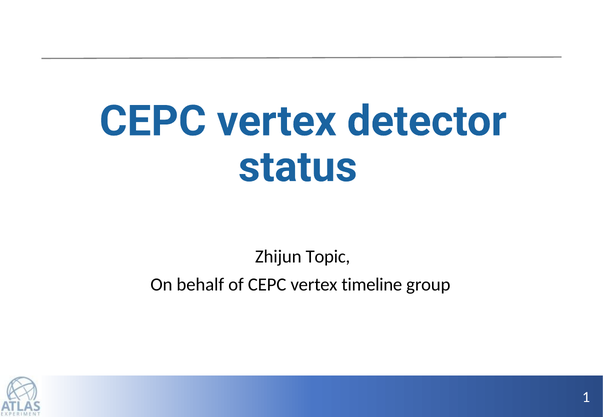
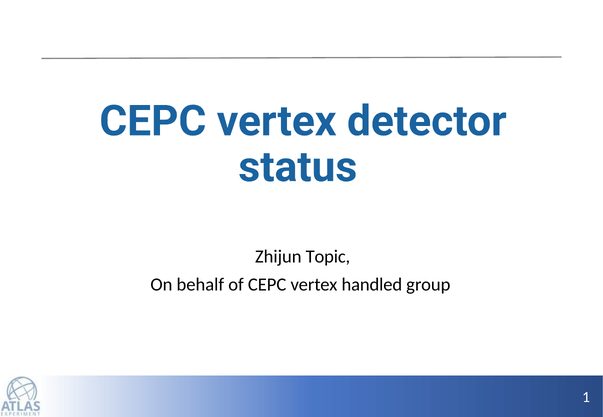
timeline: timeline -> handled
